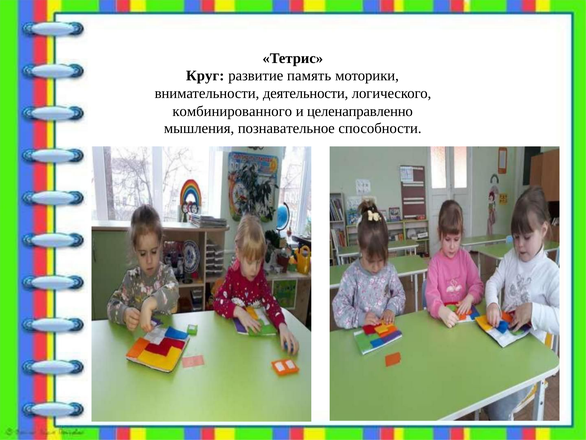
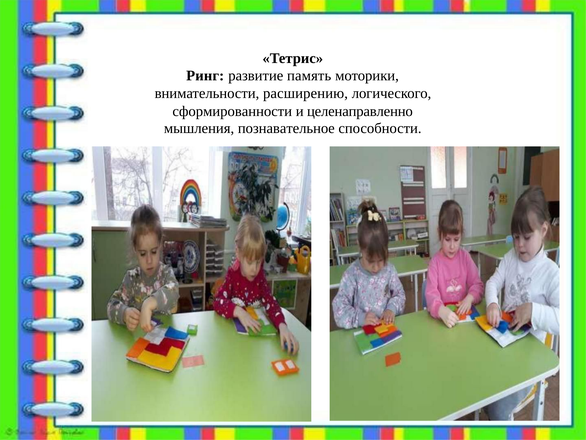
Круг: Круг -> Ринг
деятельности: деятельности -> расширению
комбинированного: комбинированного -> сформированности
